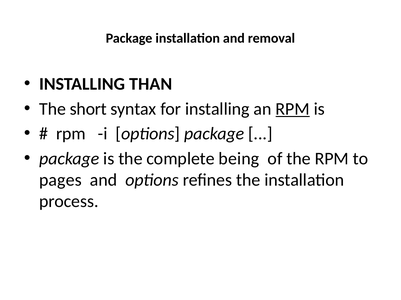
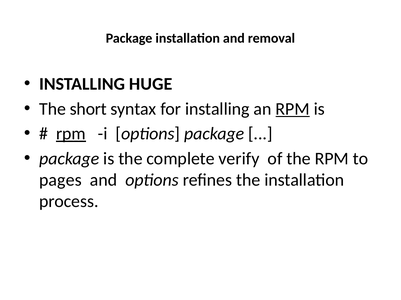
THAN: THAN -> HUGE
rpm at (71, 134) underline: none -> present
being: being -> verify
